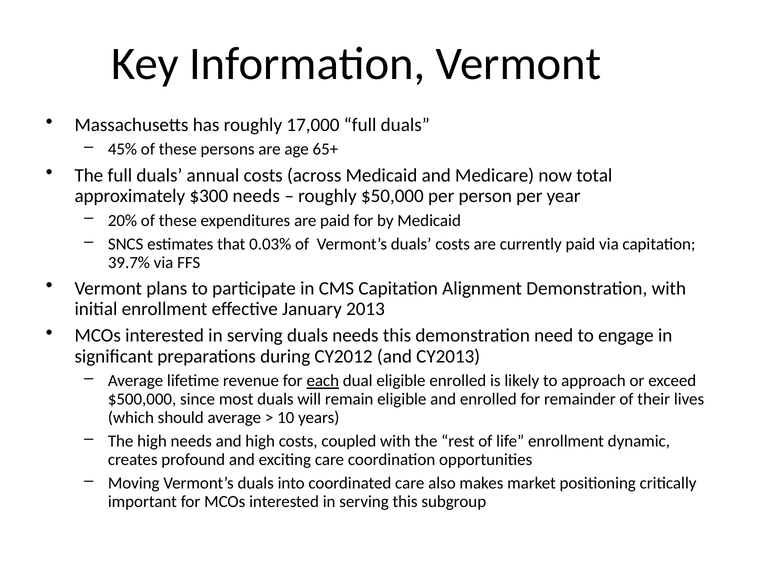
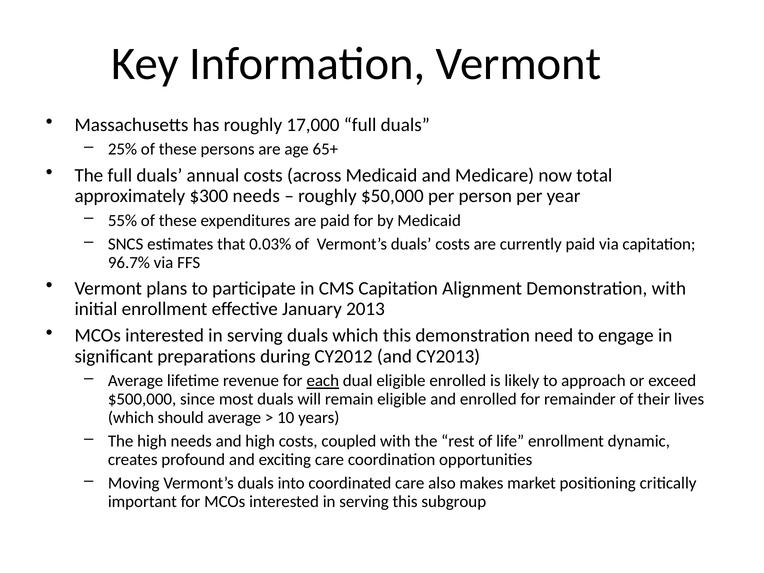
45%: 45% -> 25%
20%: 20% -> 55%
39.7%: 39.7% -> 96.7%
duals needs: needs -> which
